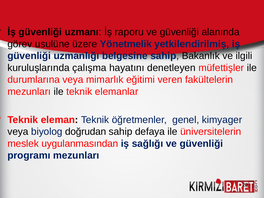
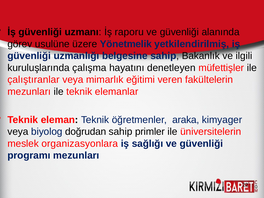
durumlarına: durumlarına -> çalıştıranlar
genel: genel -> araka
defaya: defaya -> primler
uygulanmasından: uygulanmasından -> organizasyonlara
